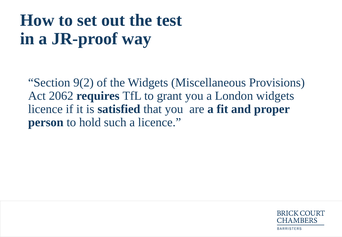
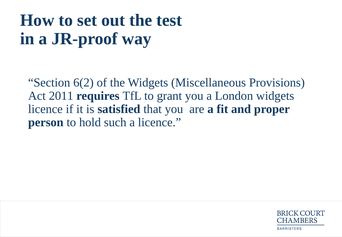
9(2: 9(2 -> 6(2
2062: 2062 -> 2011
